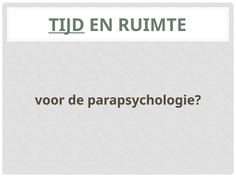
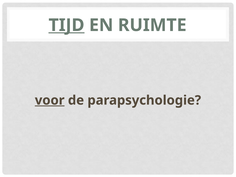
voor underline: none -> present
